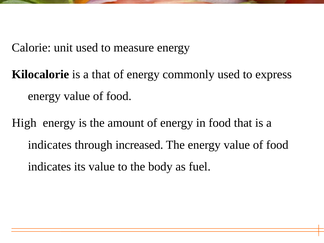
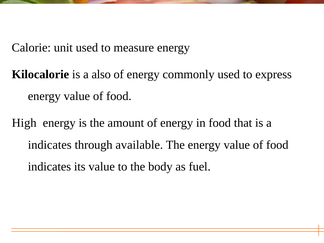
a that: that -> also
increased: increased -> available
